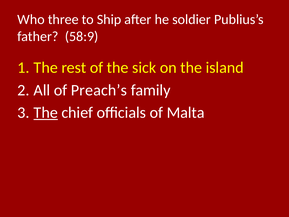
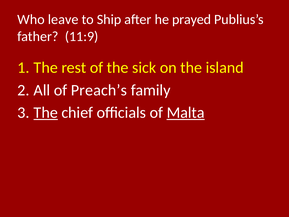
three: three -> leave
soldier: soldier -> prayed
58:9: 58:9 -> 11:9
Malta underline: none -> present
